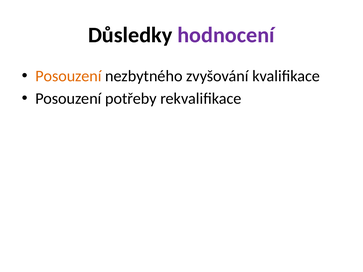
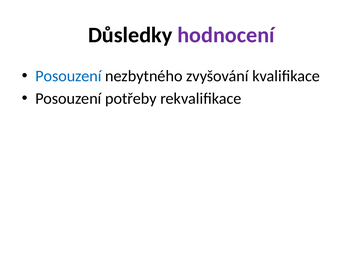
Posouzení at (68, 76) colour: orange -> blue
